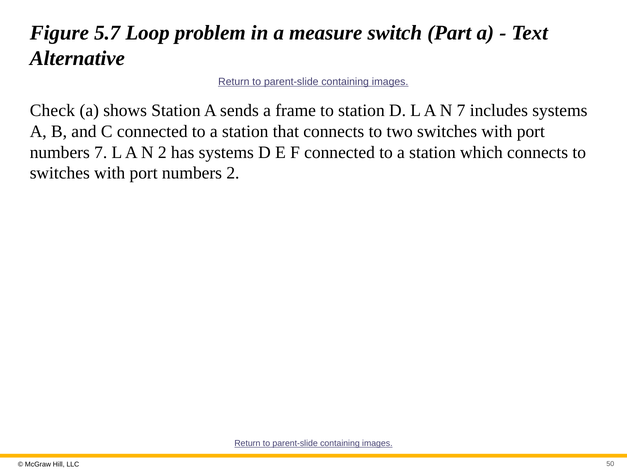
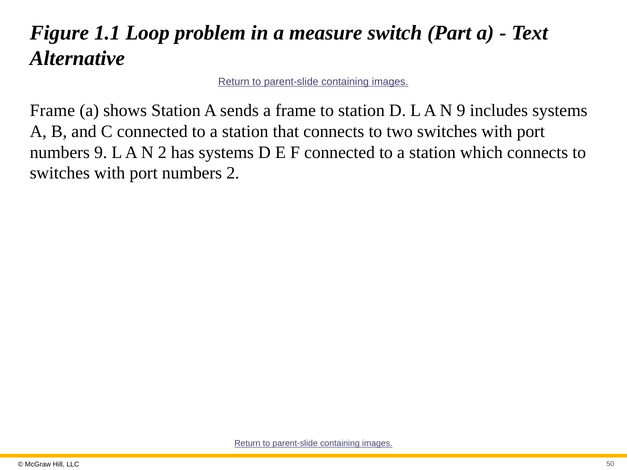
5.7: 5.7 -> 1.1
Check at (52, 111): Check -> Frame
N 7: 7 -> 9
numbers 7: 7 -> 9
